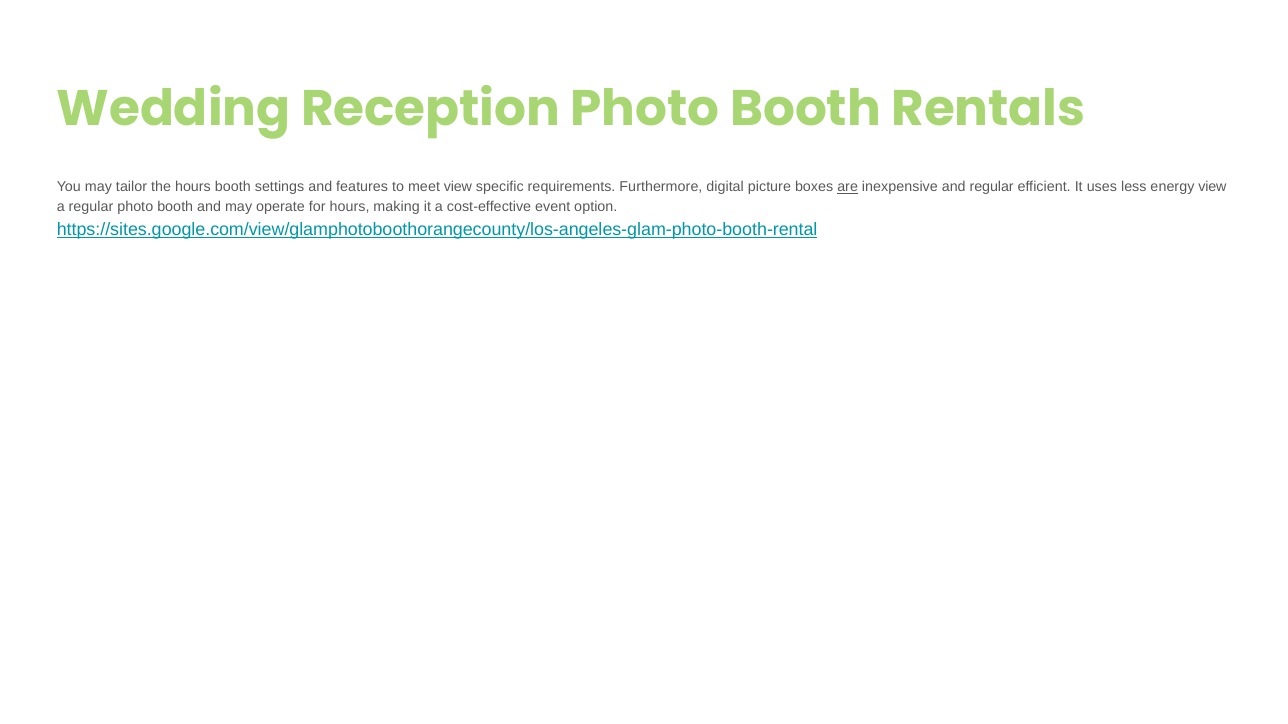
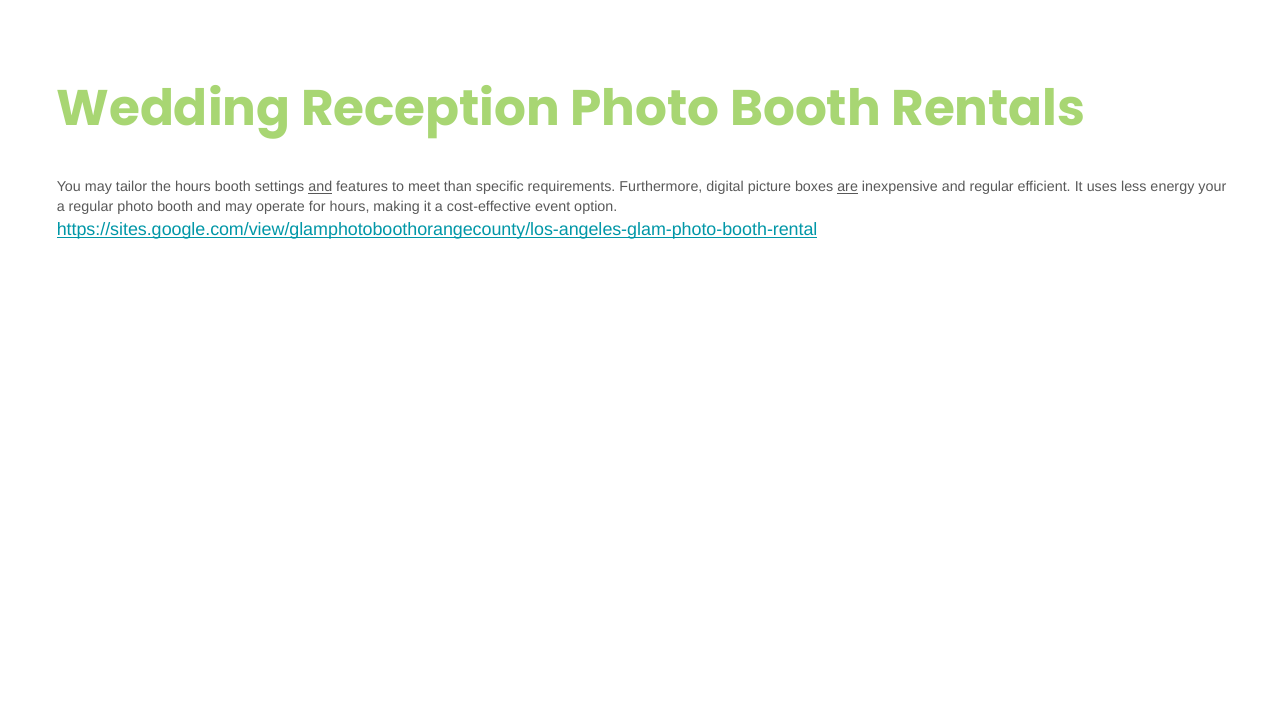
and at (320, 187) underline: none -> present
meet view: view -> than
energy view: view -> your
